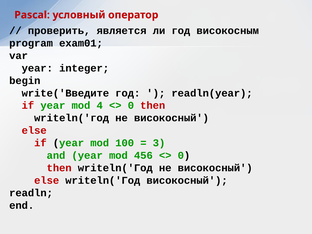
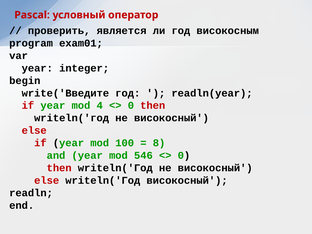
3: 3 -> 8
456: 456 -> 546
